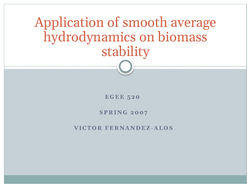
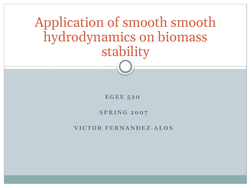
smooth average: average -> smooth
